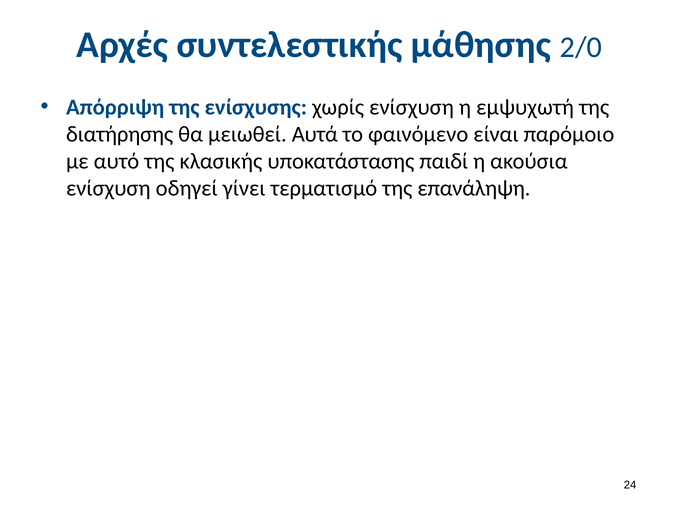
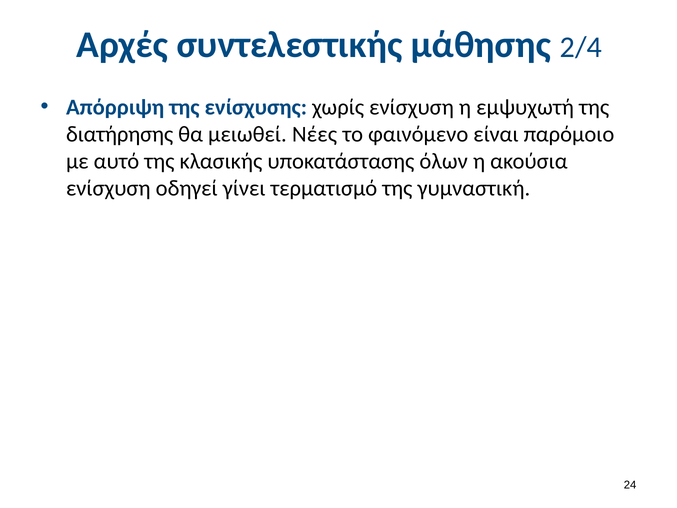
2/0: 2/0 -> 2/4
Αυτά: Αυτά -> Νέες
παιδί: παιδί -> όλων
επανάληψη: επανάληψη -> γυμναστική
